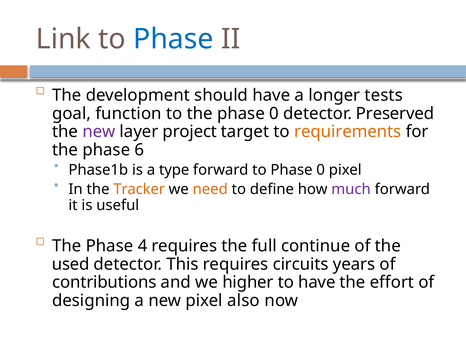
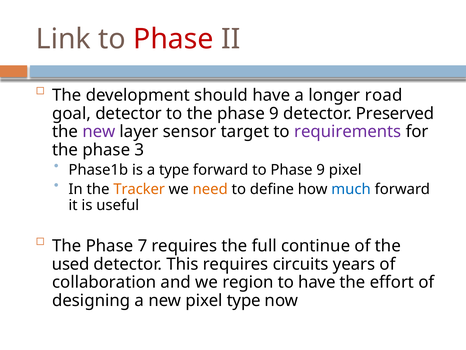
Phase at (173, 39) colour: blue -> red
tests: tests -> road
goal function: function -> detector
the phase 0: 0 -> 9
project: project -> sensor
requirements colour: orange -> purple
6: 6 -> 3
to Phase 0: 0 -> 9
much colour: purple -> blue
4: 4 -> 7
contributions: contributions -> collaboration
higher: higher -> region
pixel also: also -> type
